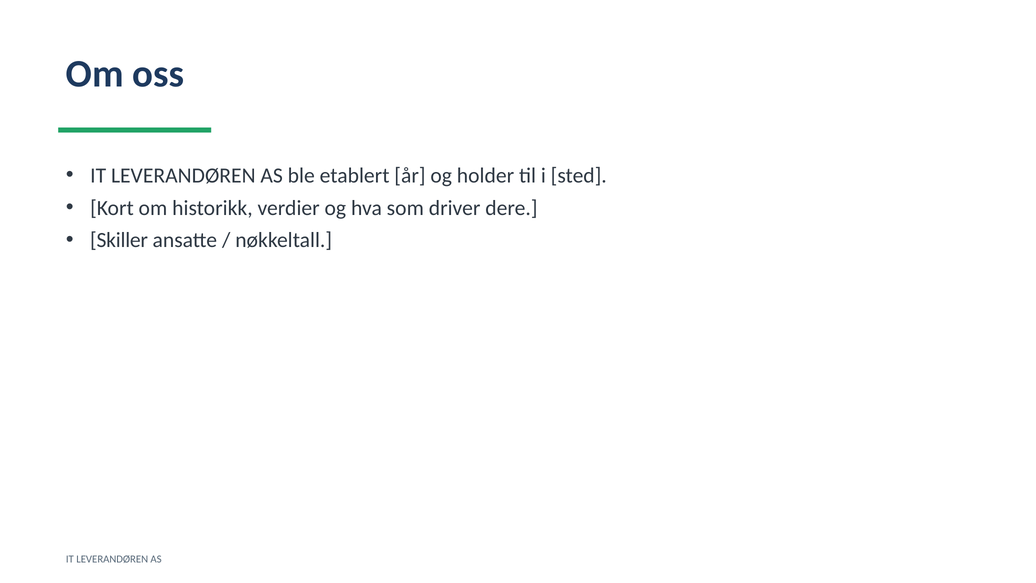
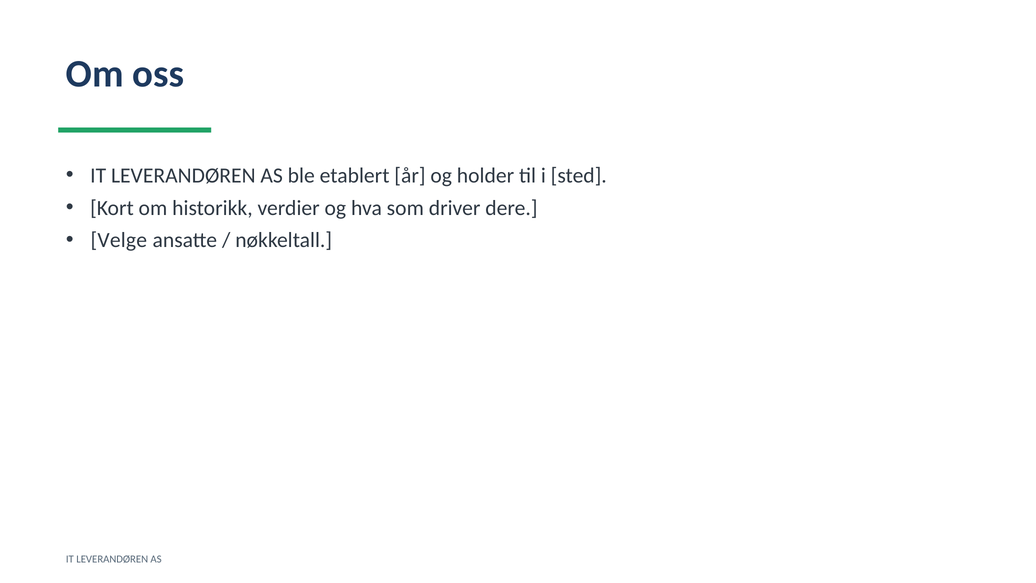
Skiller: Skiller -> Velge
